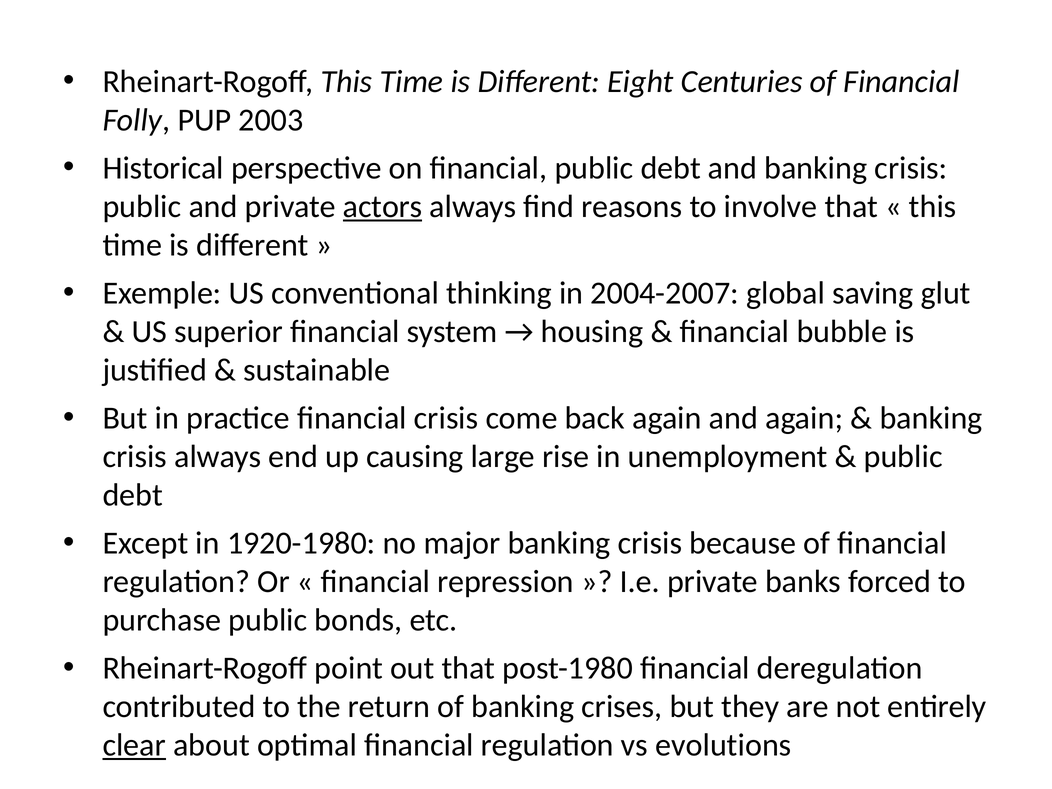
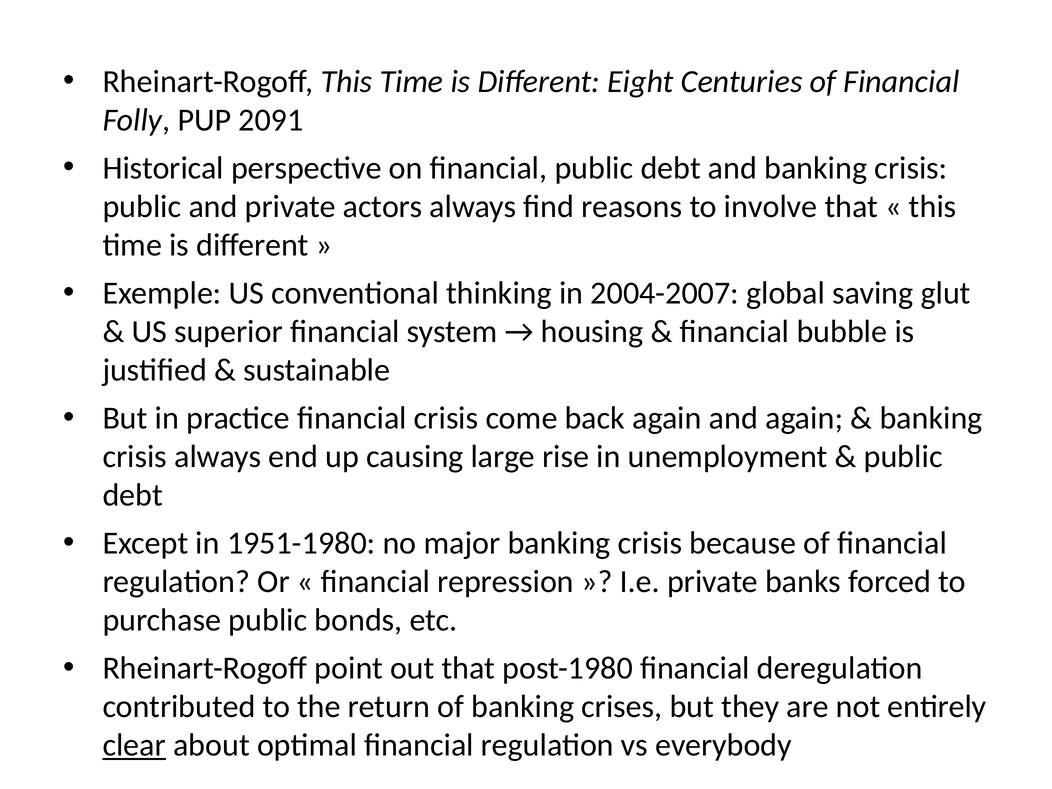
2003: 2003 -> 2091
actors underline: present -> none
1920-1980: 1920-1980 -> 1951-1980
evolutions: evolutions -> everybody
